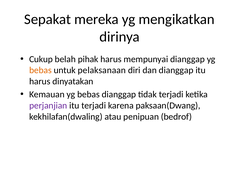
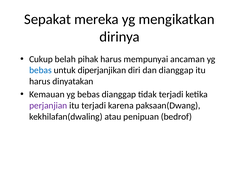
mempunyai dianggap: dianggap -> ancaman
bebas at (40, 70) colour: orange -> blue
pelaksanaan: pelaksanaan -> diperjanjikan
